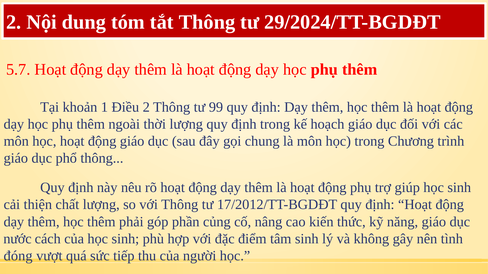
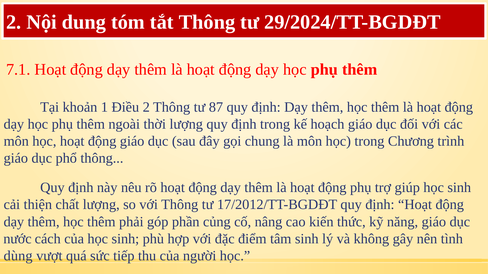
5.7: 5.7 -> 7.1
99: 99 -> 87
đóng: đóng -> dùng
